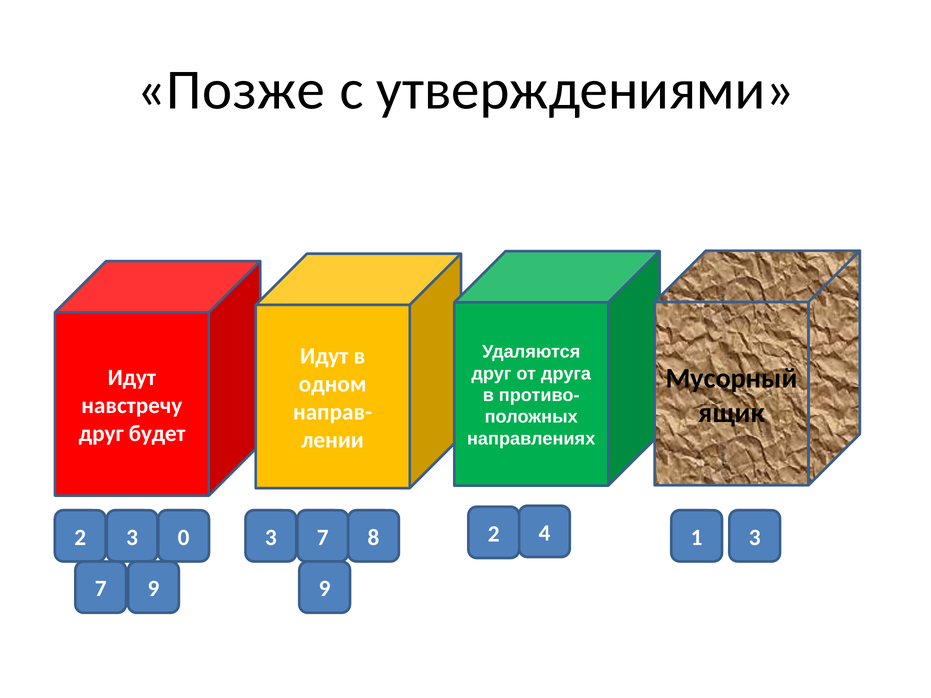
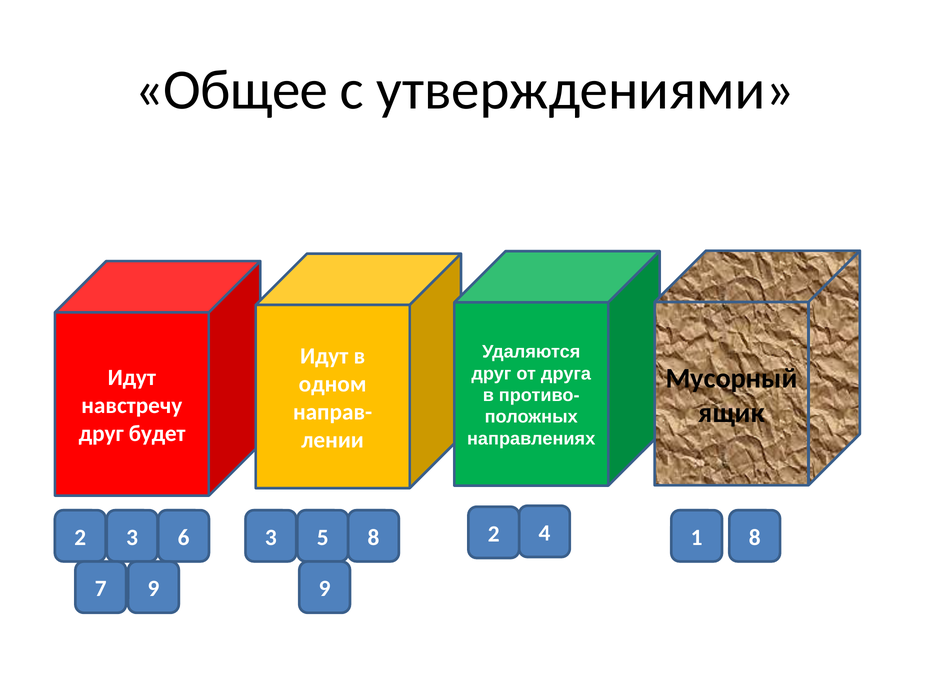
Позже: Позже -> Общее
0: 0 -> 6
3 7: 7 -> 5
1 3: 3 -> 8
